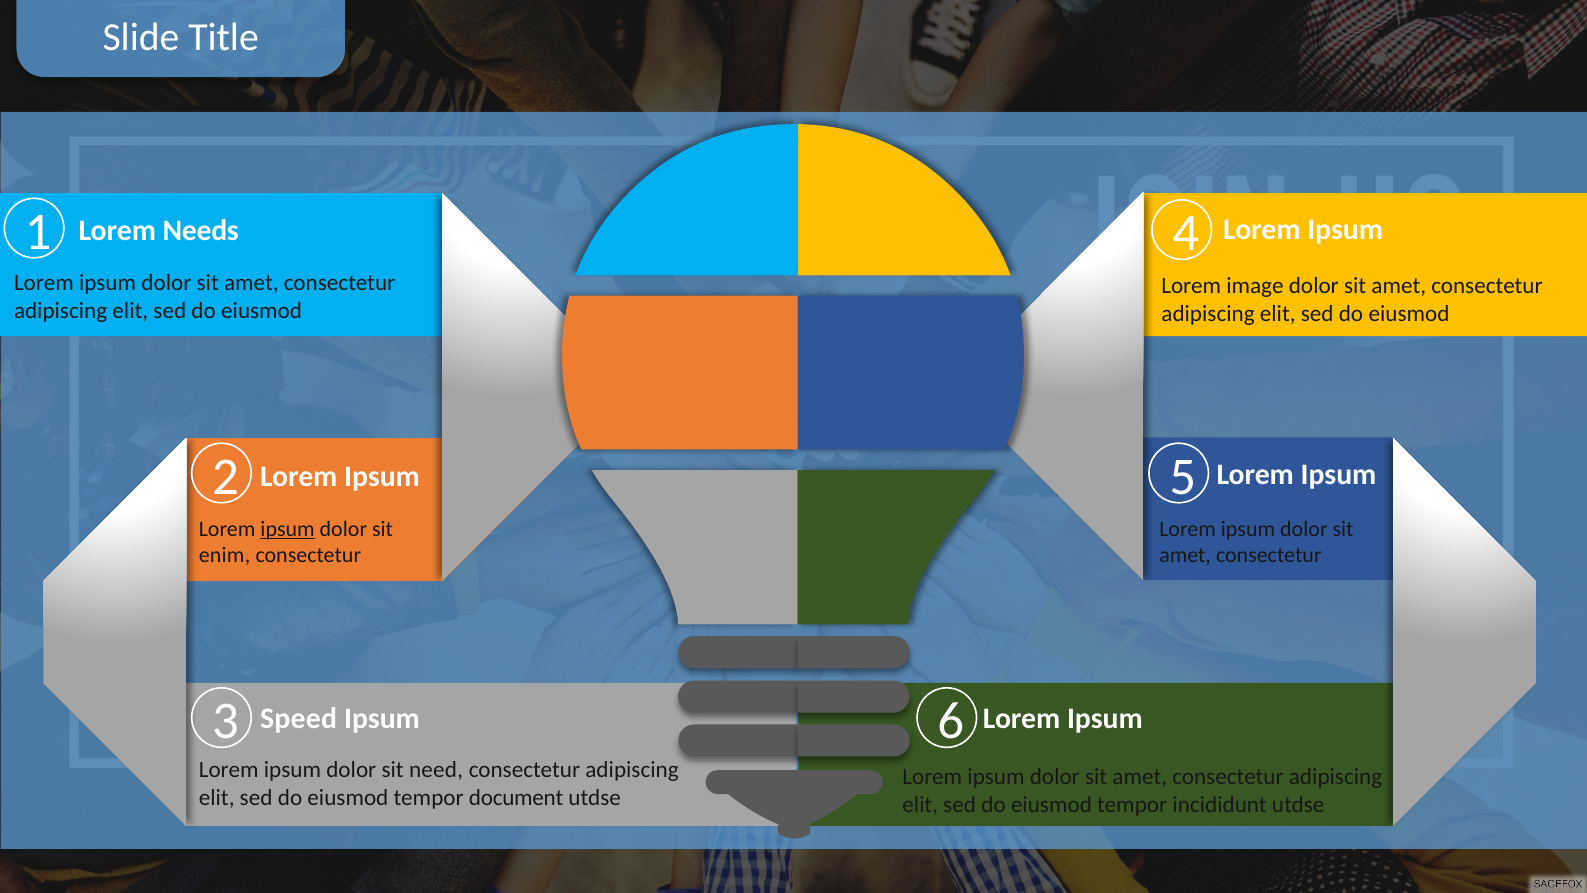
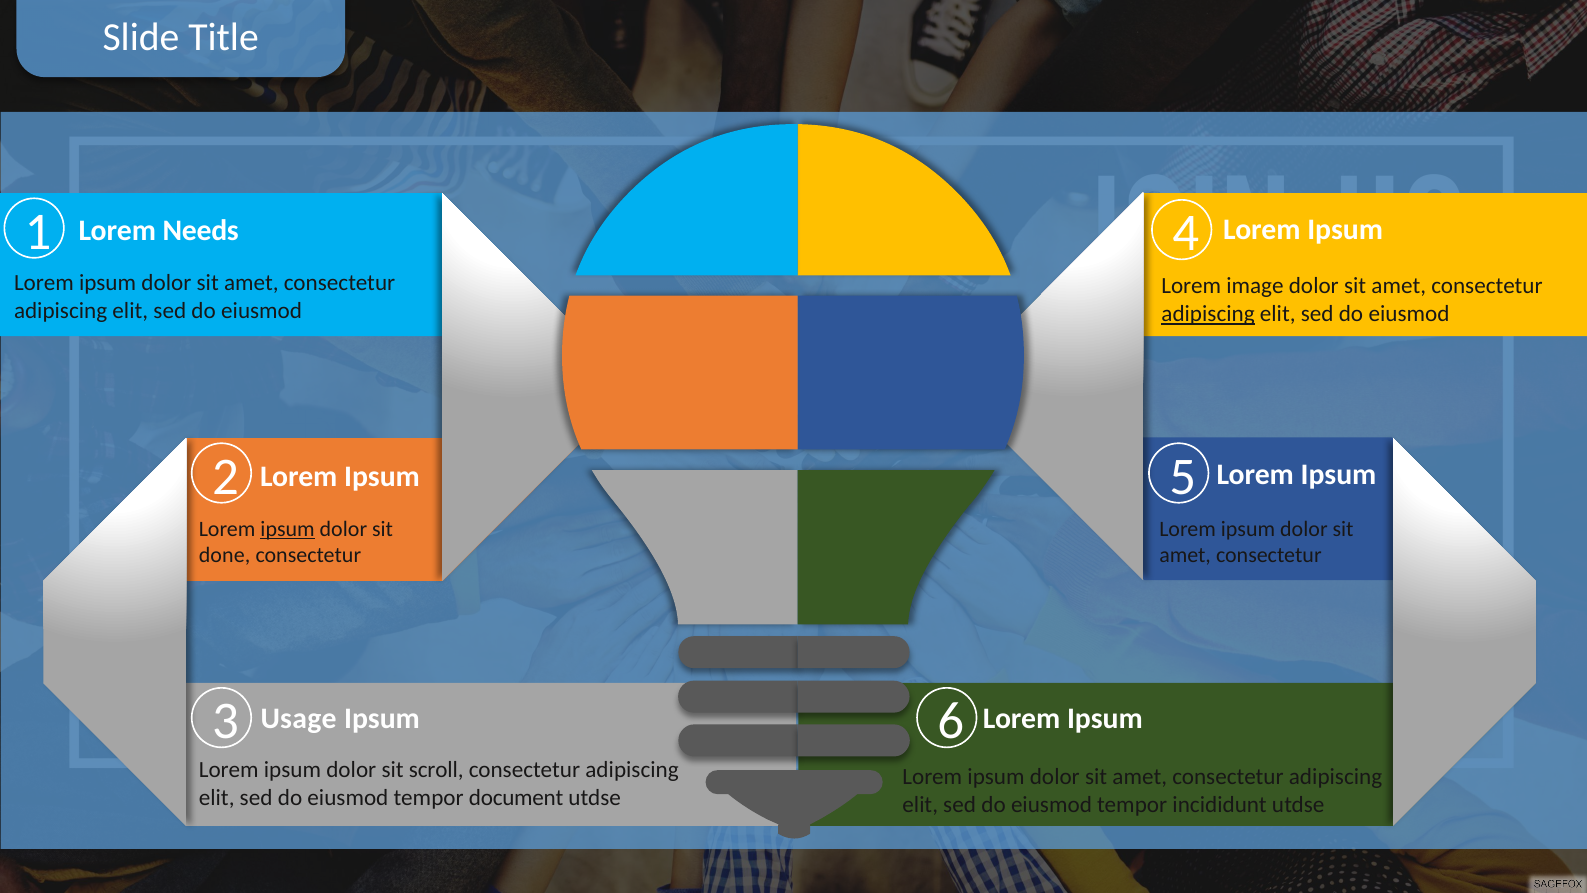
adipiscing at (1208, 314) underline: none -> present
enim: enim -> done
Speed: Speed -> Usage
need: need -> scroll
